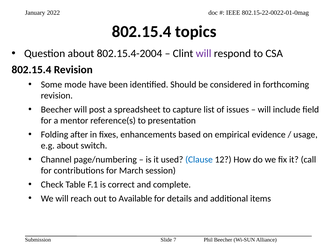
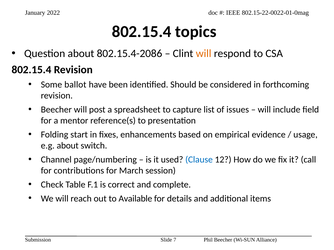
802.15.4-2004: 802.15.4-2004 -> 802.15.4-2086
will at (204, 54) colour: purple -> orange
mode: mode -> ballot
after: after -> start
